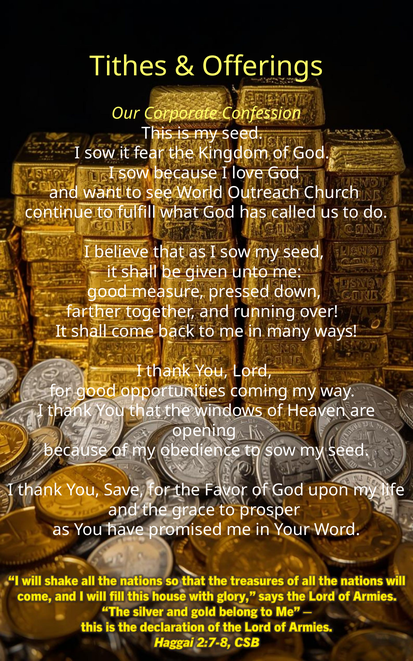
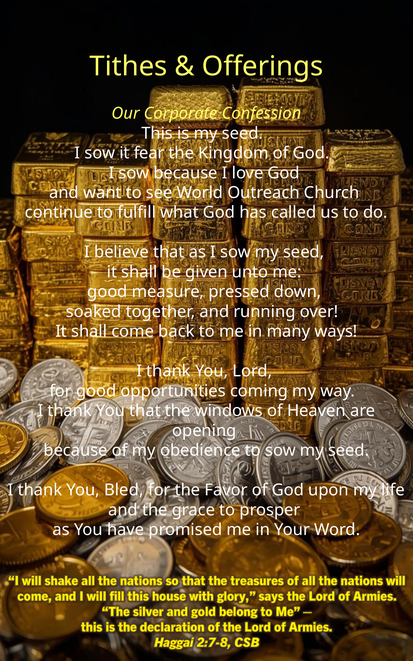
farther: farther -> soaked
Save: Save -> Bled
